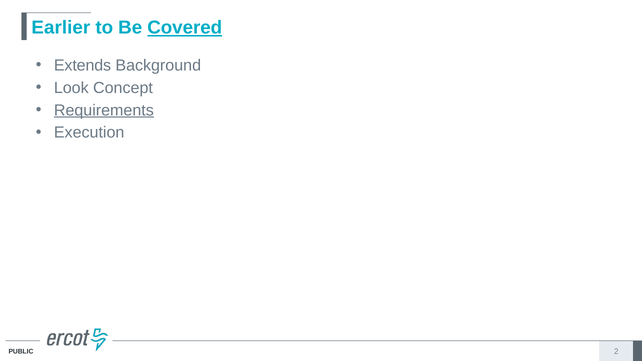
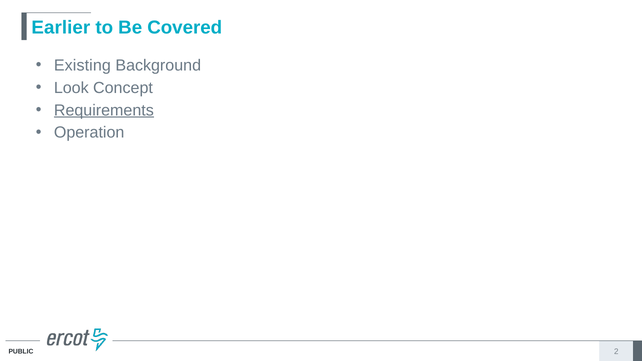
Covered underline: present -> none
Extends: Extends -> Existing
Execution: Execution -> Operation
